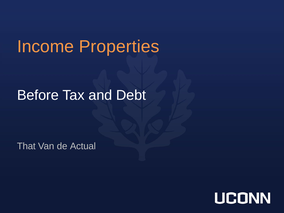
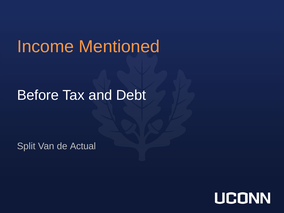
Properties: Properties -> Mentioned
That: That -> Split
